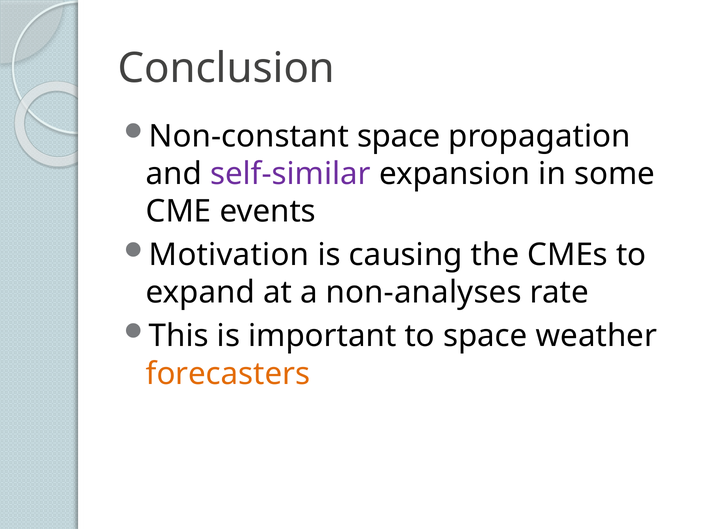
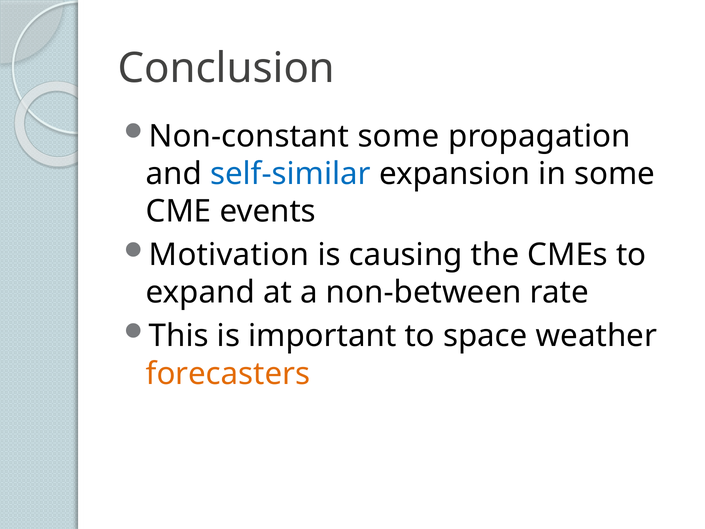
Non-constant space: space -> some
self-similar colour: purple -> blue
non-analyses: non-analyses -> non-between
